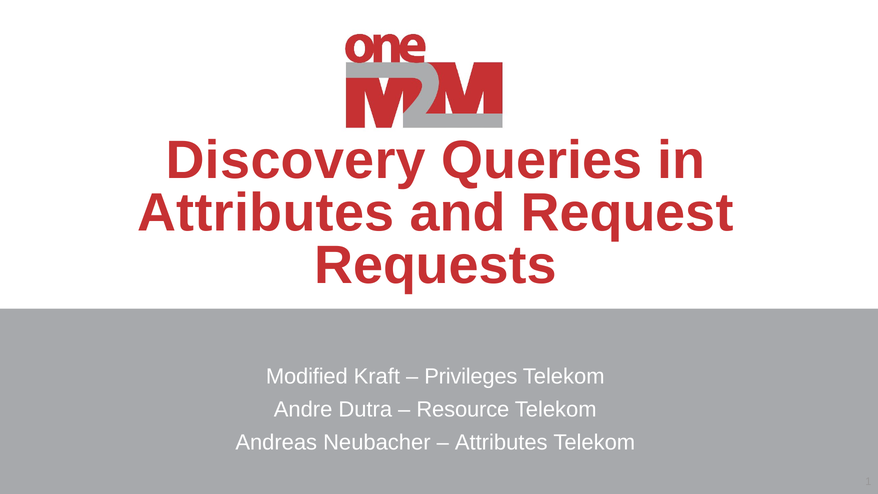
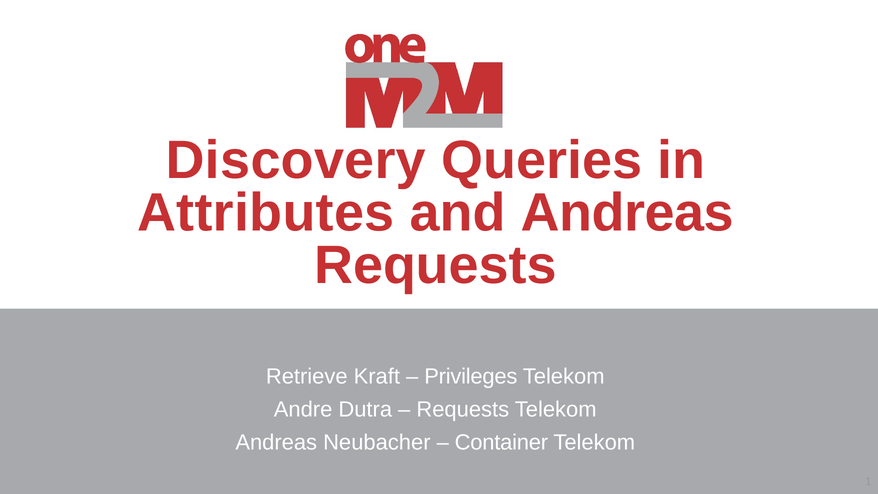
and Request: Request -> Andreas
Modified: Modified -> Retrieve
Resource at (463, 409): Resource -> Requests
Attributes at (501, 442): Attributes -> Container
